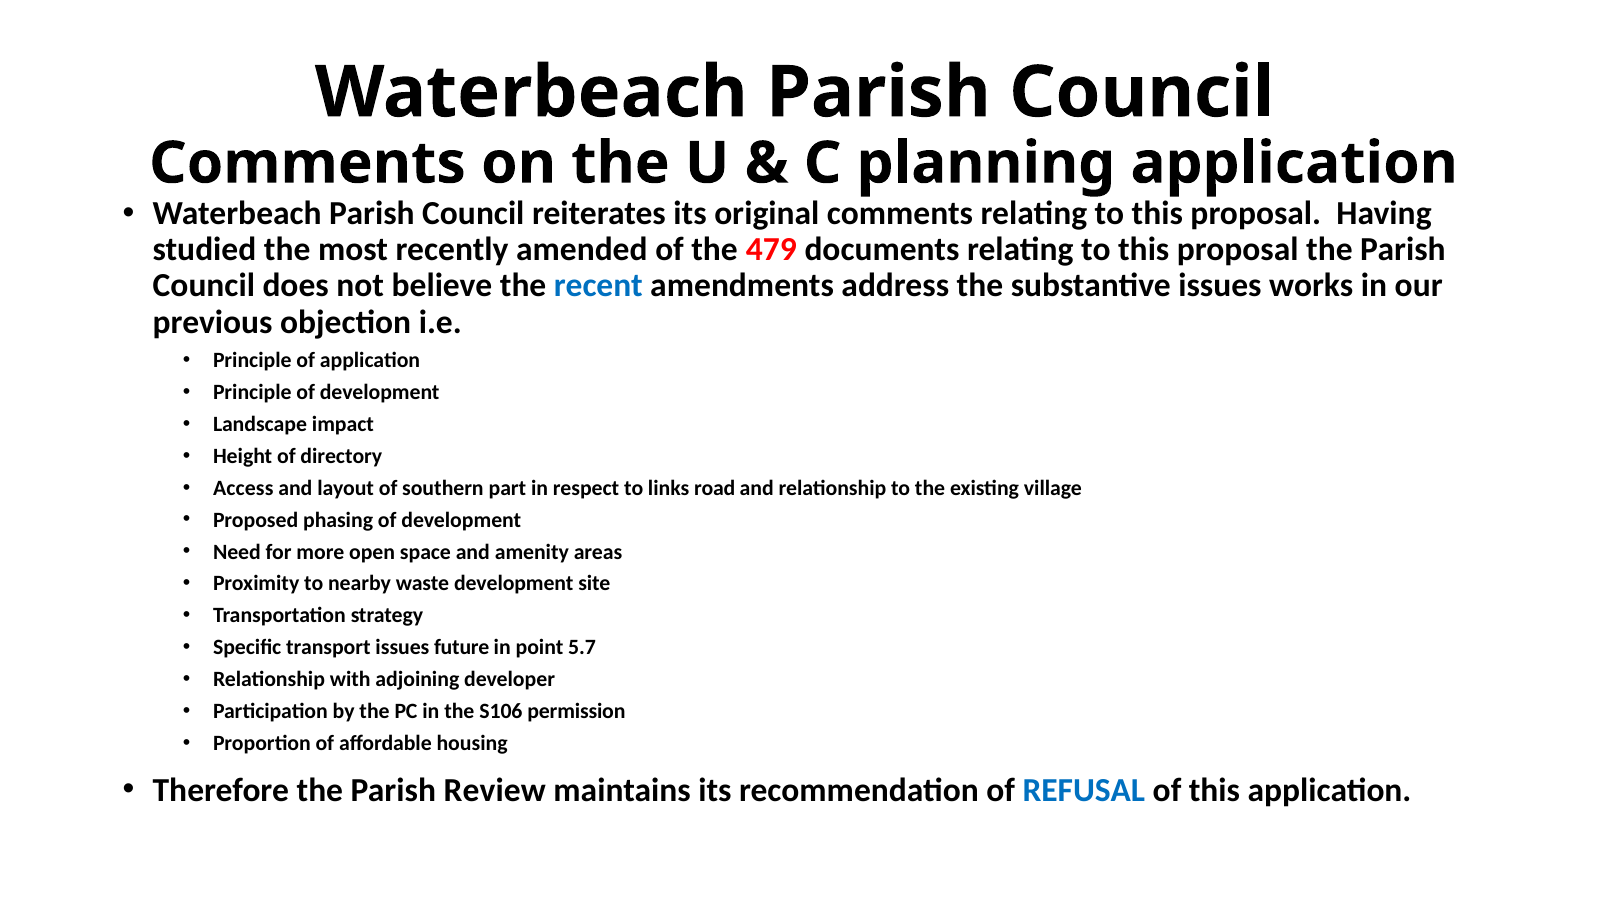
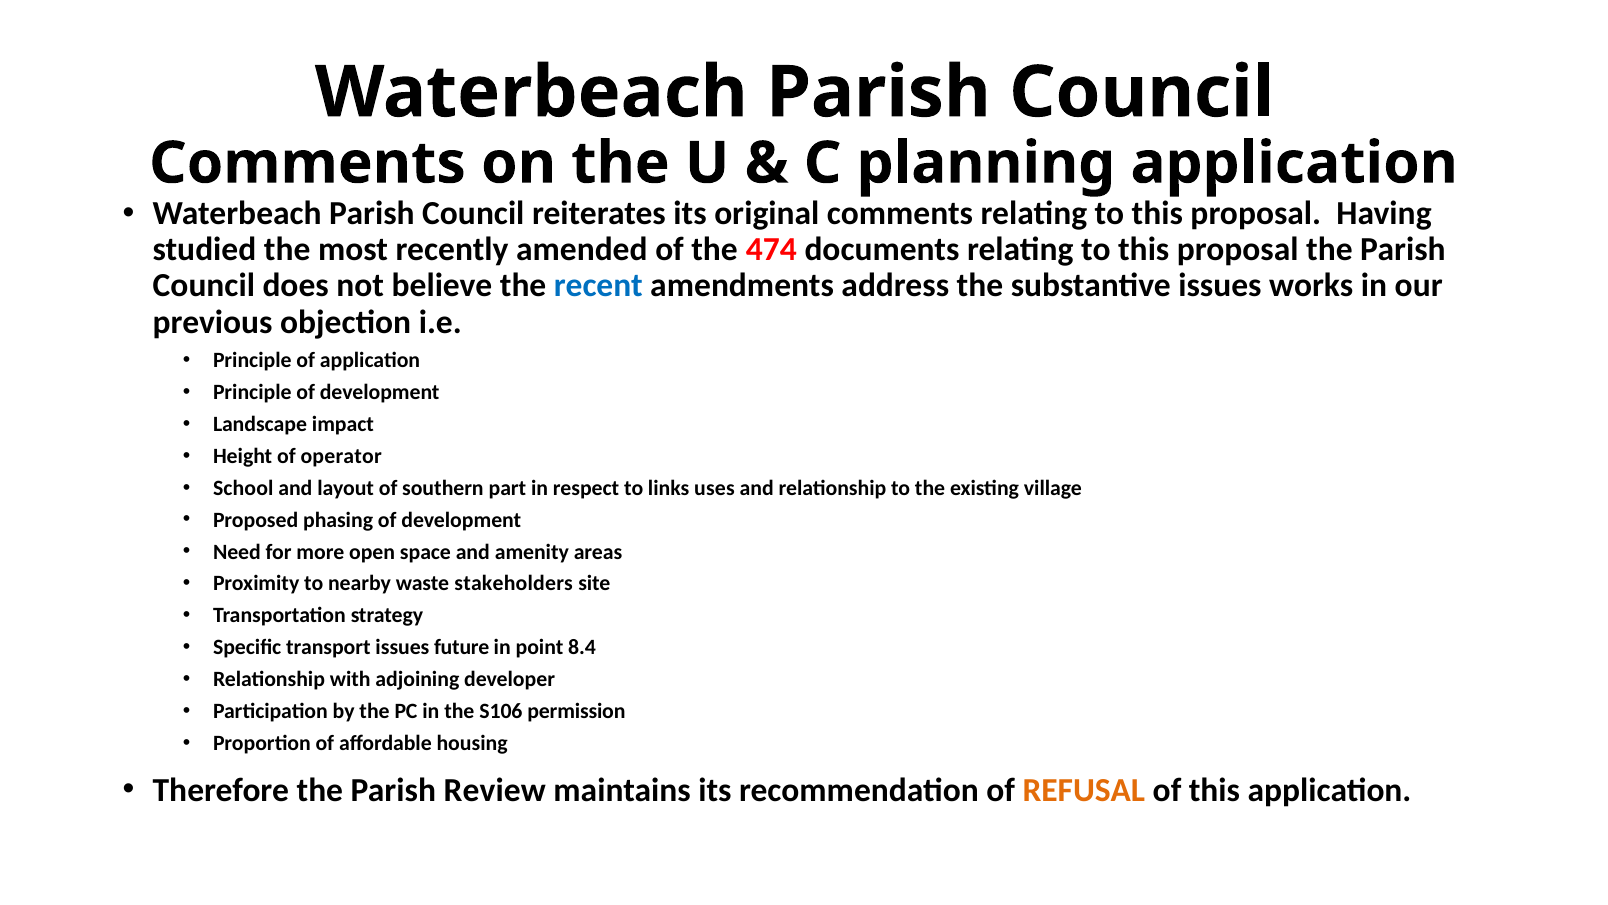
479: 479 -> 474
directory: directory -> operator
Access: Access -> School
road: road -> uses
waste development: development -> stakeholders
5.7: 5.7 -> 8.4
REFUSAL colour: blue -> orange
